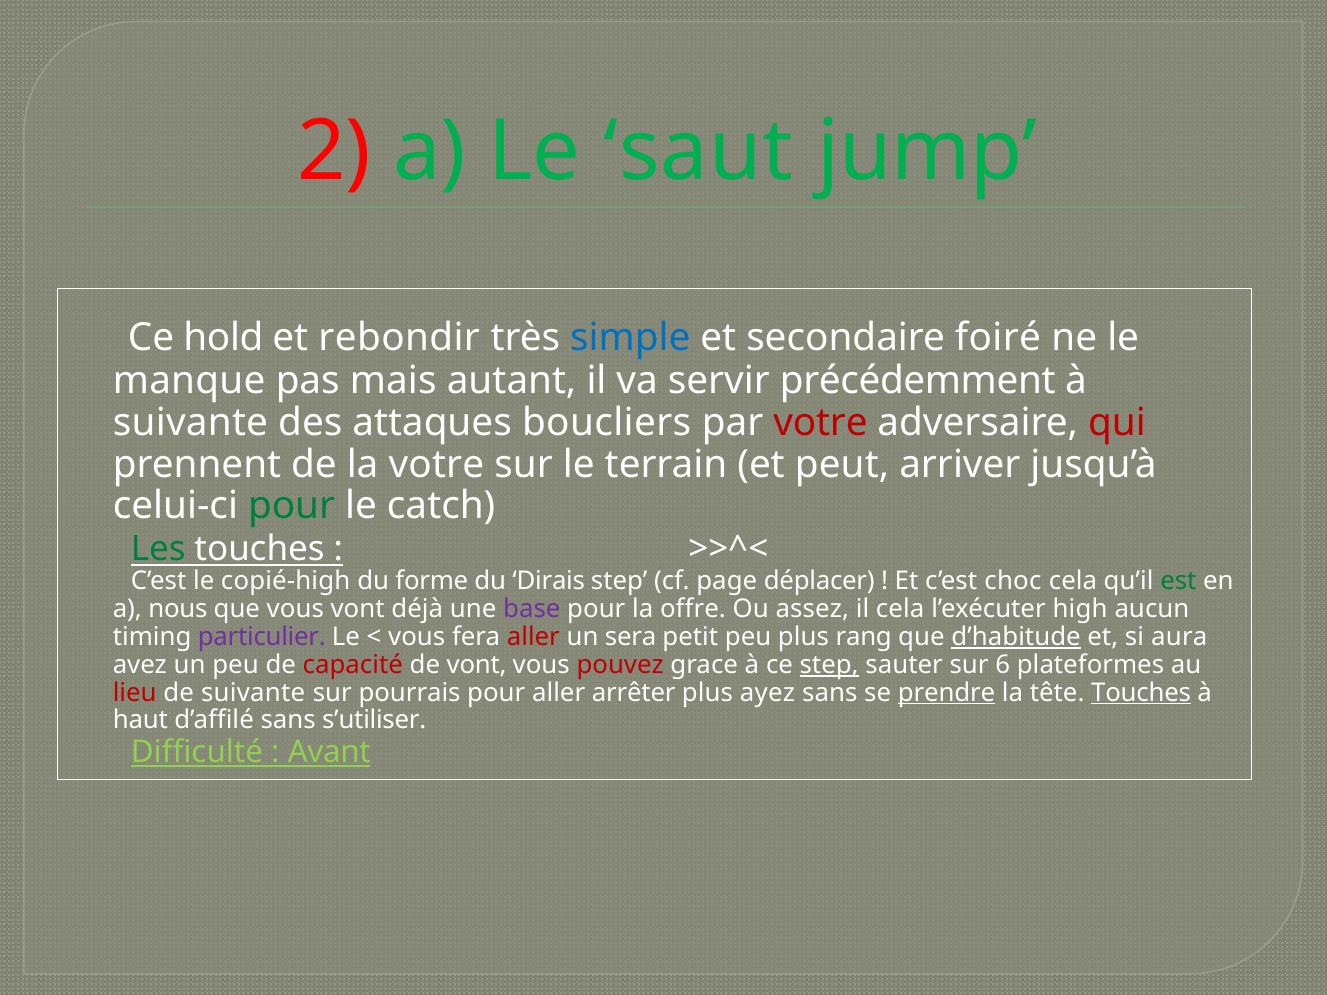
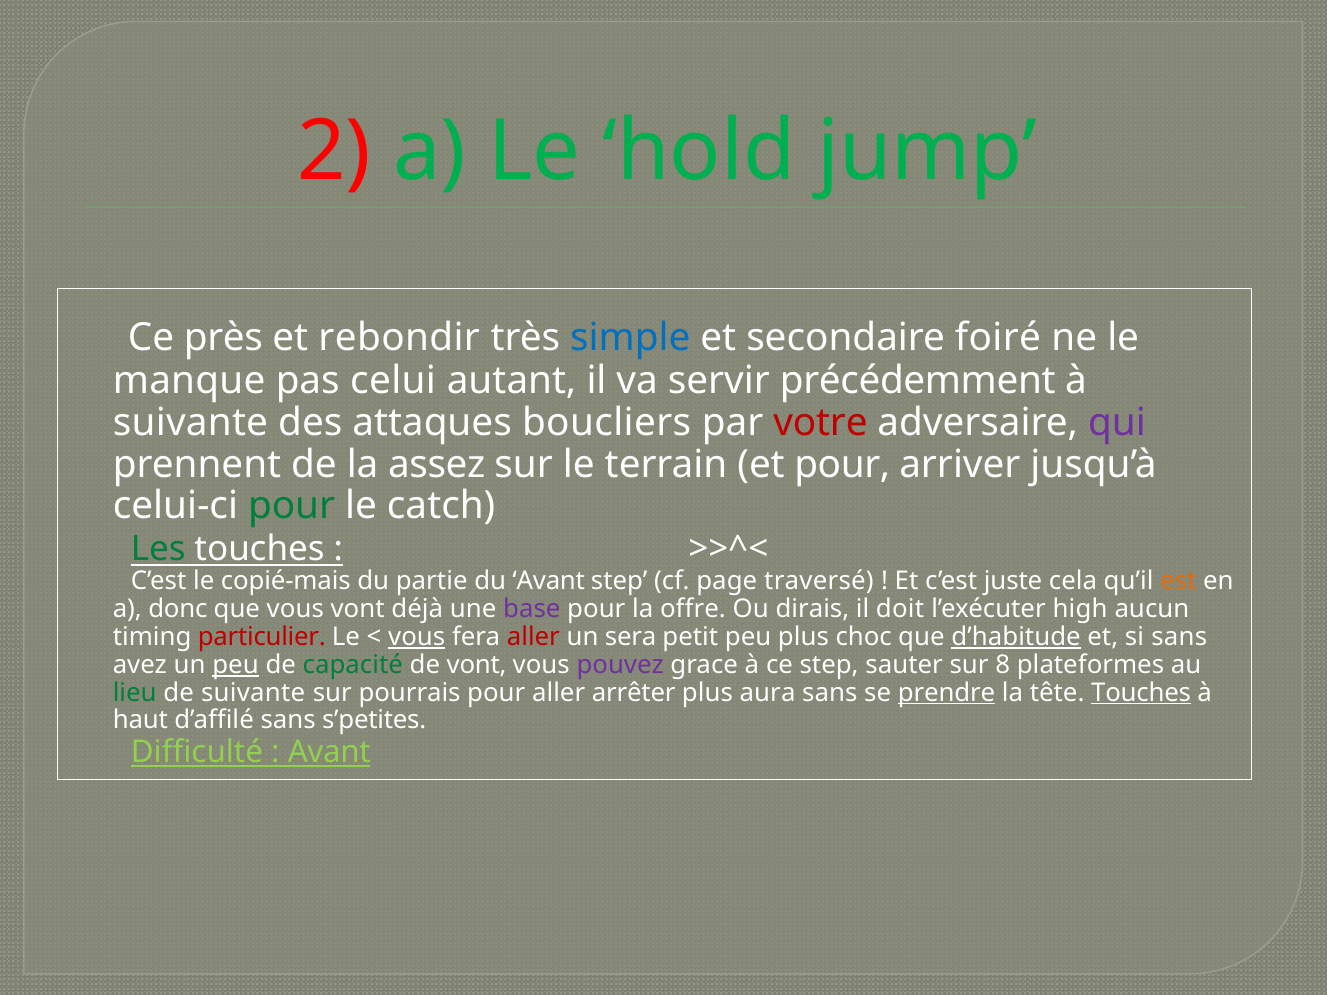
saut: saut -> hold
hold: hold -> près
mais: mais -> celui
qui colour: red -> purple
la votre: votre -> assez
et peut: peut -> pour
copié-high: copié-high -> copié-mais
forme: forme -> partie
du Dirais: Dirais -> Avant
déplacer: déplacer -> traversé
choc: choc -> juste
est colour: green -> orange
nous: nous -> donc
assez: assez -> dirais
il cela: cela -> doit
particulier colour: purple -> red
vous at (417, 637) underline: none -> present
rang: rang -> choc
si aura: aura -> sans
peu at (236, 665) underline: none -> present
capacité colour: red -> green
pouvez colour: red -> purple
step at (829, 665) underline: present -> none
6: 6 -> 8
lieu colour: red -> green
ayez: ayez -> aura
s’utiliser: s’utiliser -> s’petites
